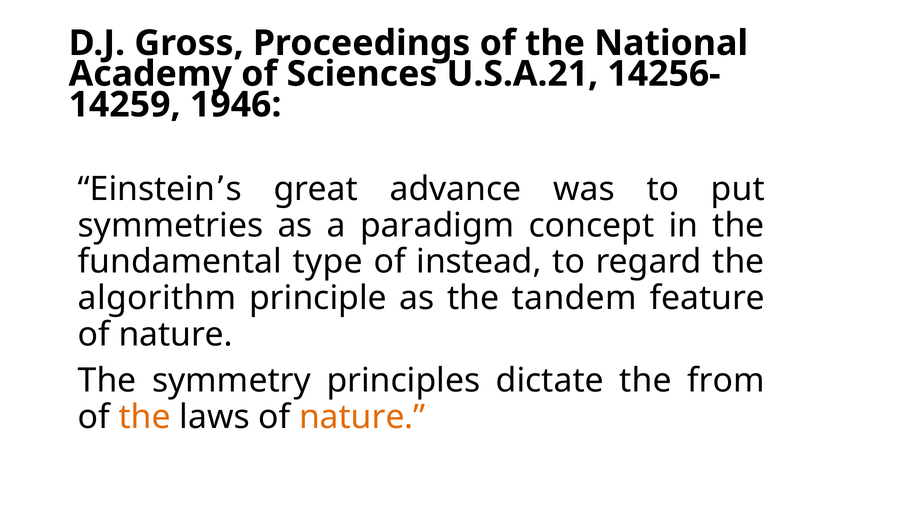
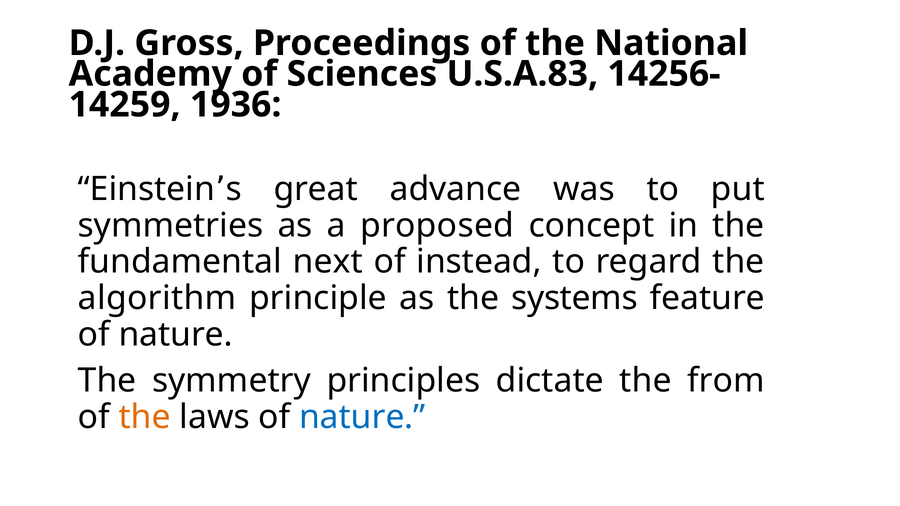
U.S.A.21: U.S.A.21 -> U.S.A.83
1946: 1946 -> 1936
paradigm: paradigm -> proposed
type: type -> next
tandem: tandem -> systems
nature at (362, 417) colour: orange -> blue
